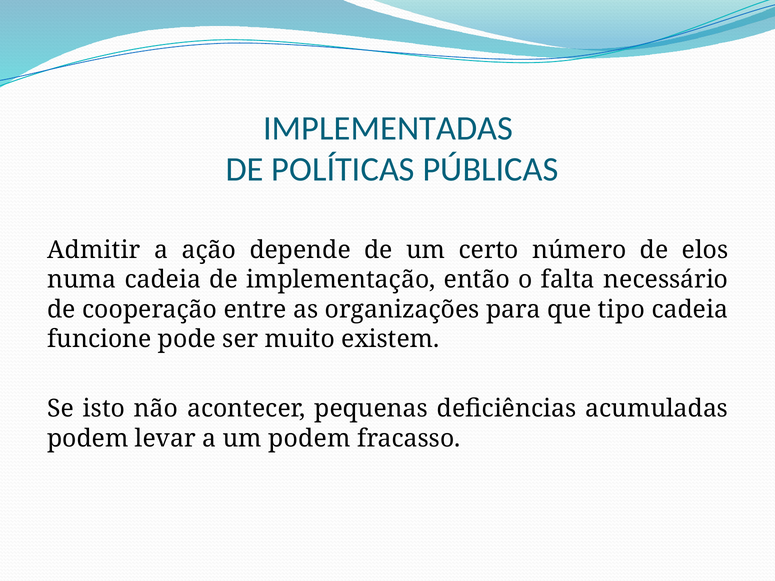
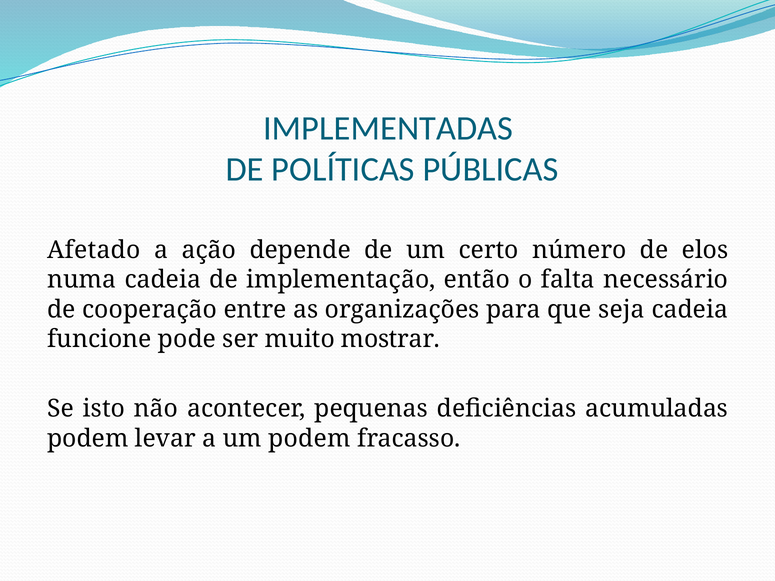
Admitir: Admitir -> Afetado
tipo: tipo -> seja
existem: existem -> mostrar
